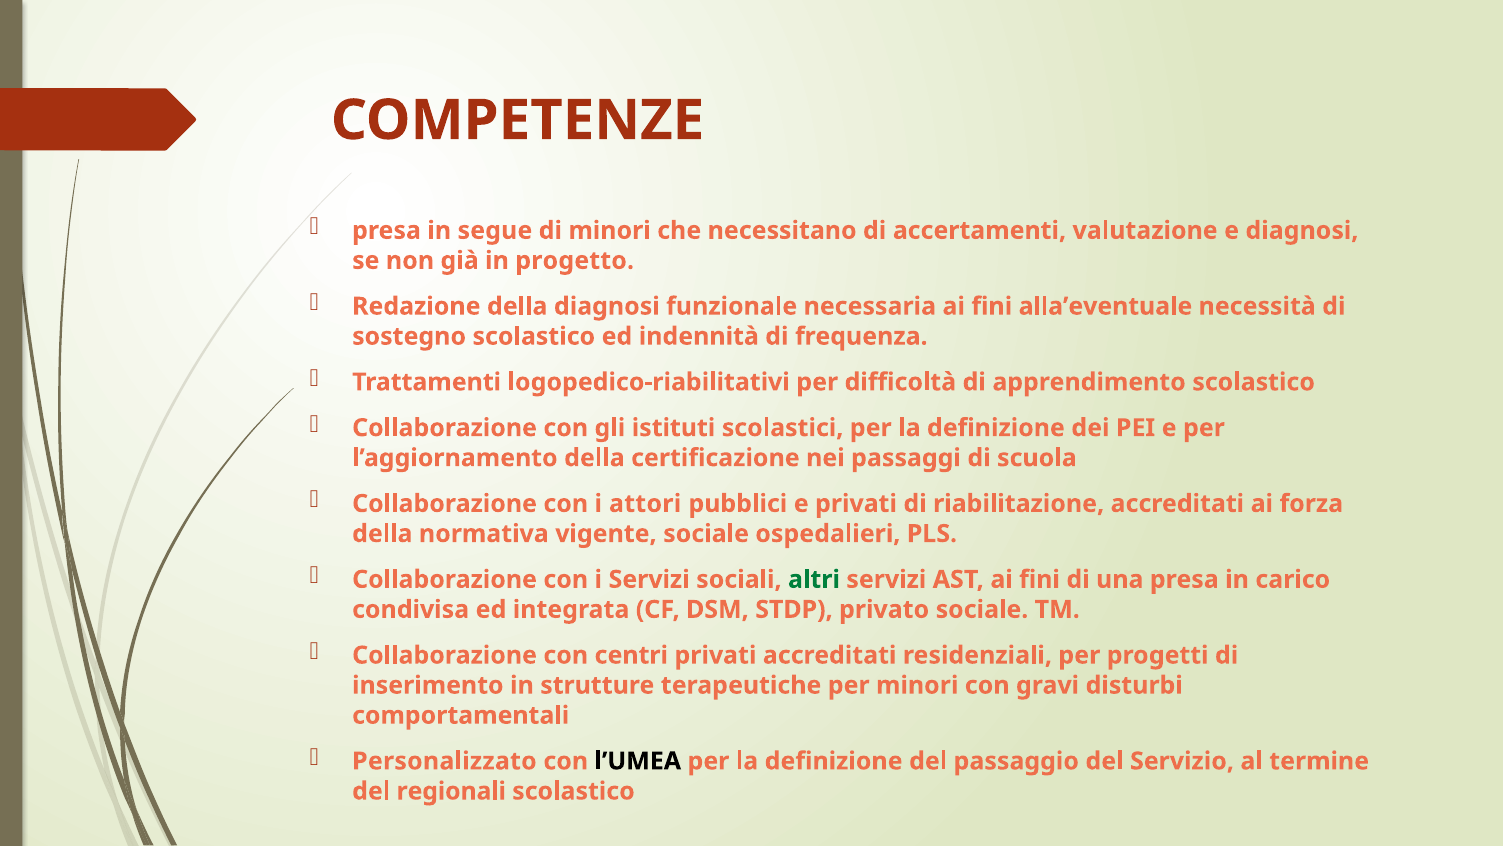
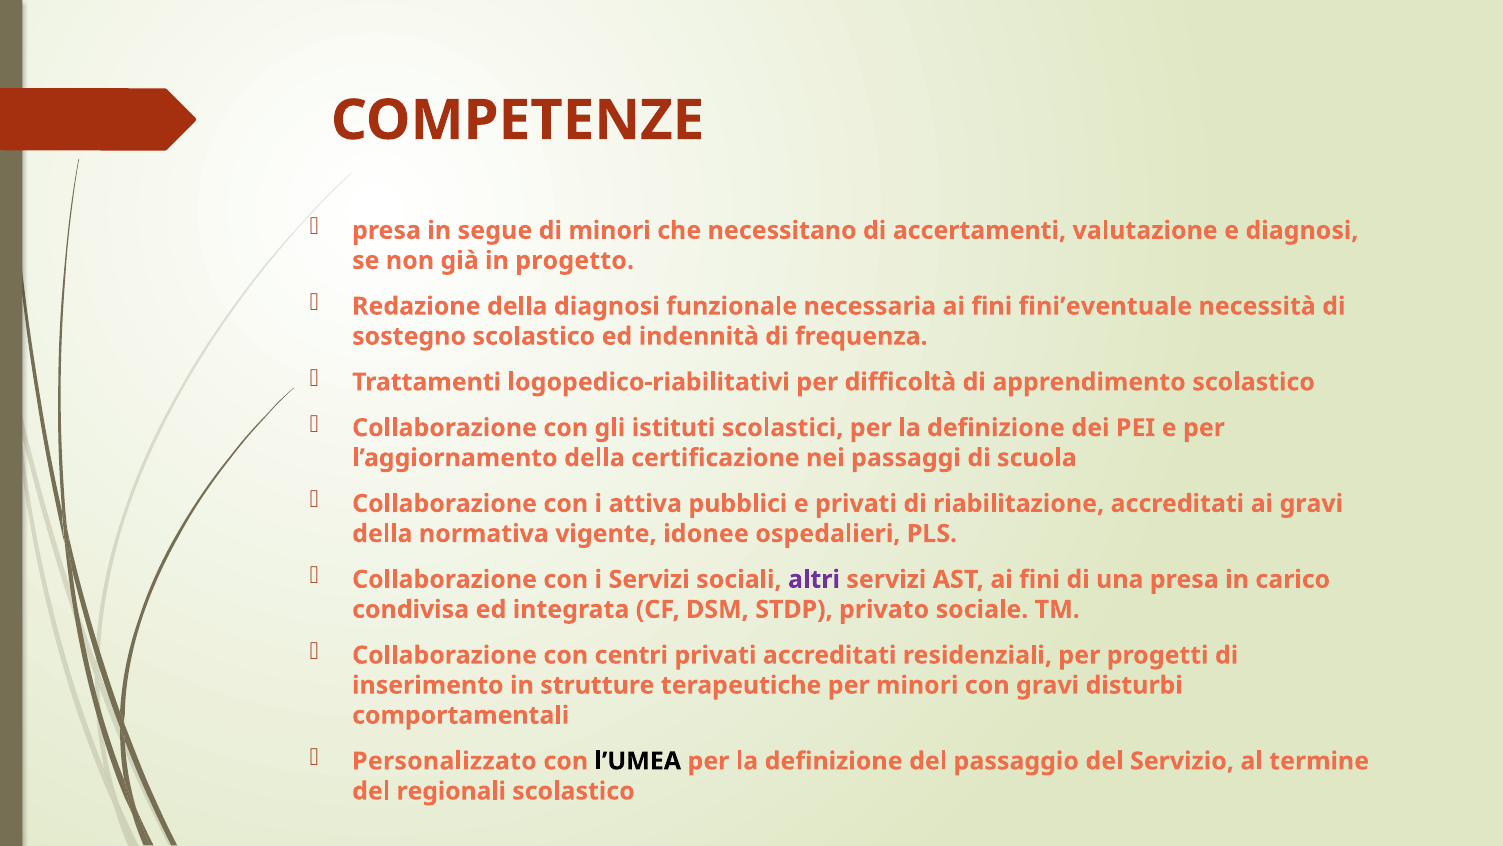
alla’eventuale: alla’eventuale -> fini’eventuale
attori: attori -> attiva
ai forza: forza -> gravi
vigente sociale: sociale -> idonee
altri colour: green -> purple
